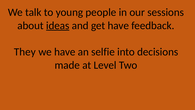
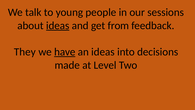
get have: have -> from
have at (65, 52) underline: none -> present
an selfie: selfie -> ideas
